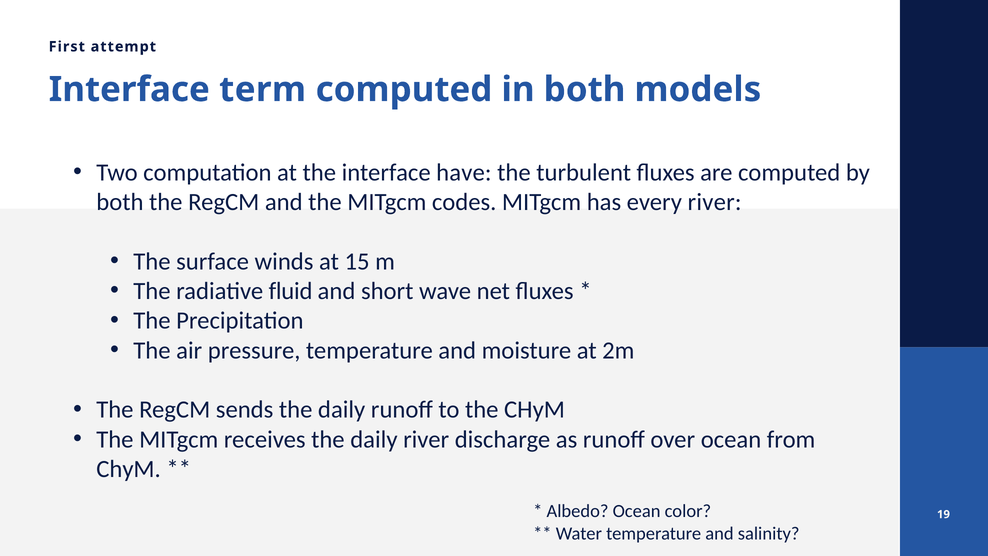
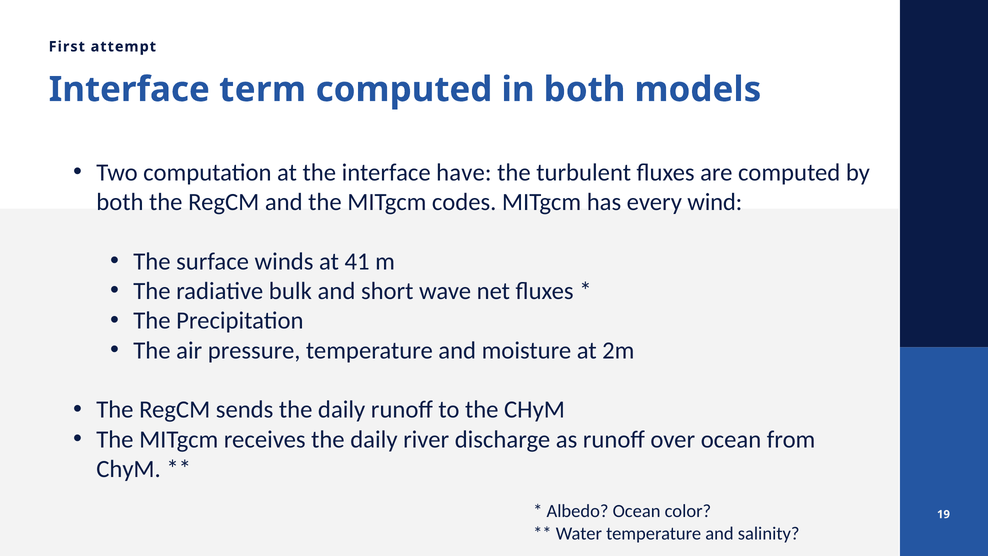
every river: river -> wind
15: 15 -> 41
fluid: fluid -> bulk
